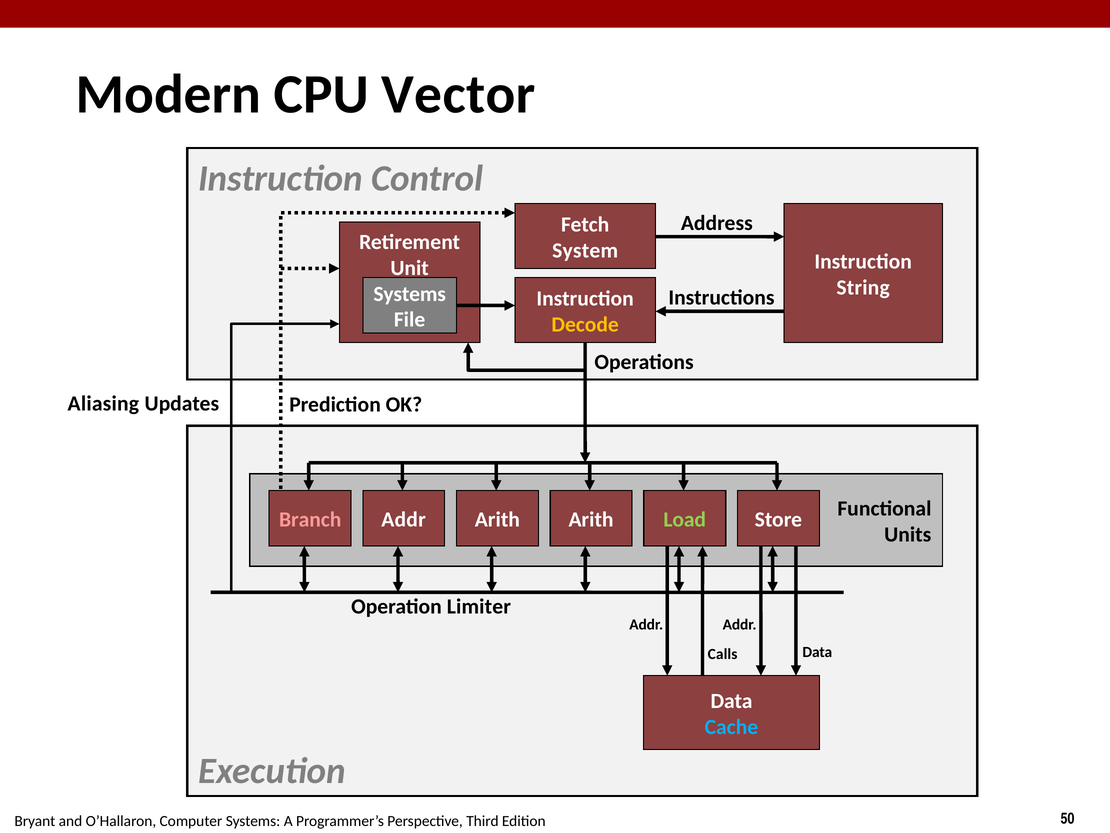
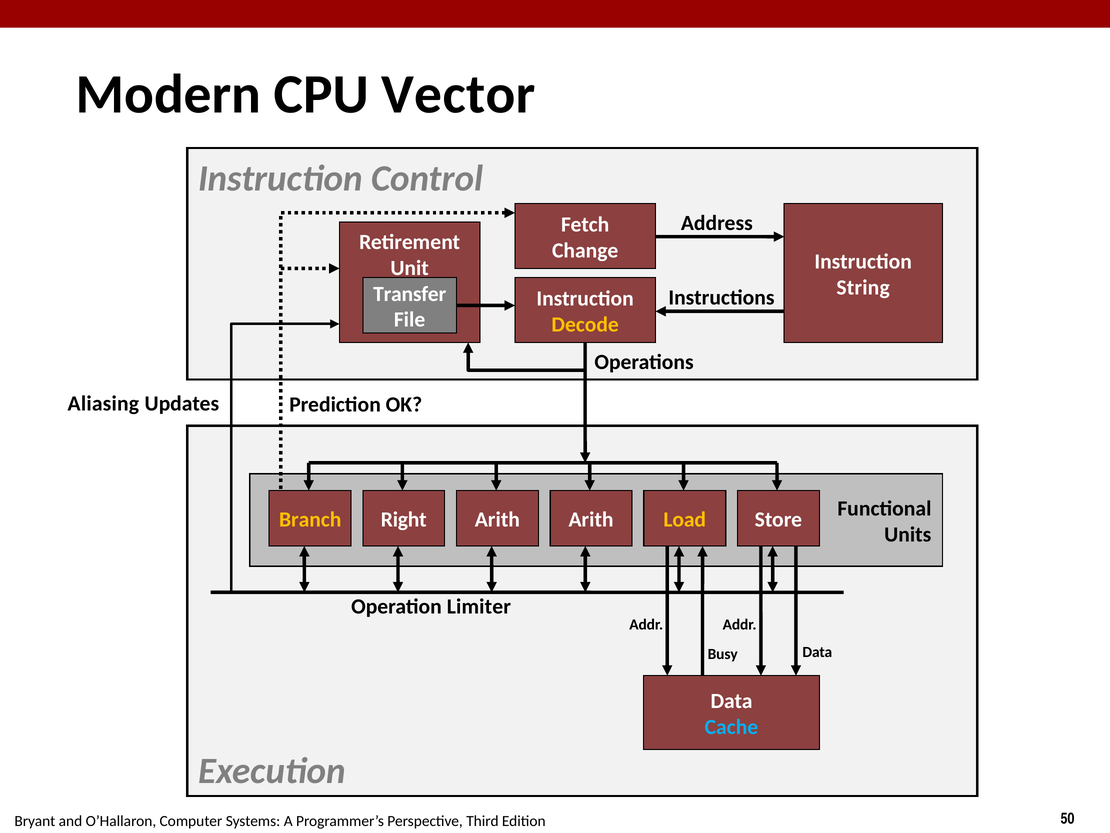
System: System -> Change
Systems at (410, 294): Systems -> Transfer
Branch colour: pink -> yellow
Addr at (404, 519): Addr -> Right
Load colour: light green -> yellow
Calls: Calls -> Busy
